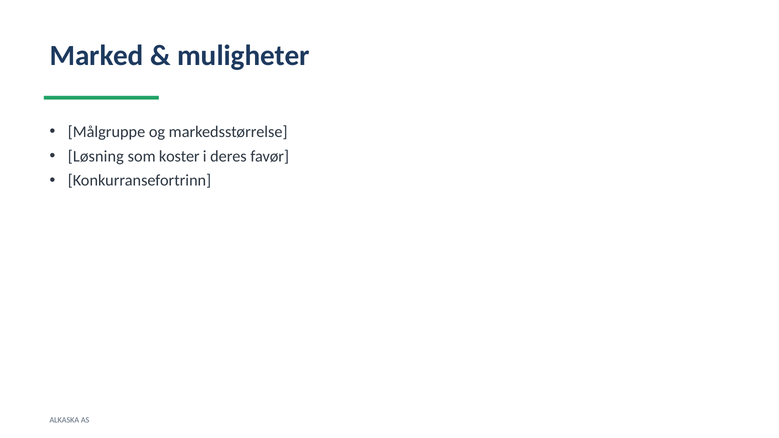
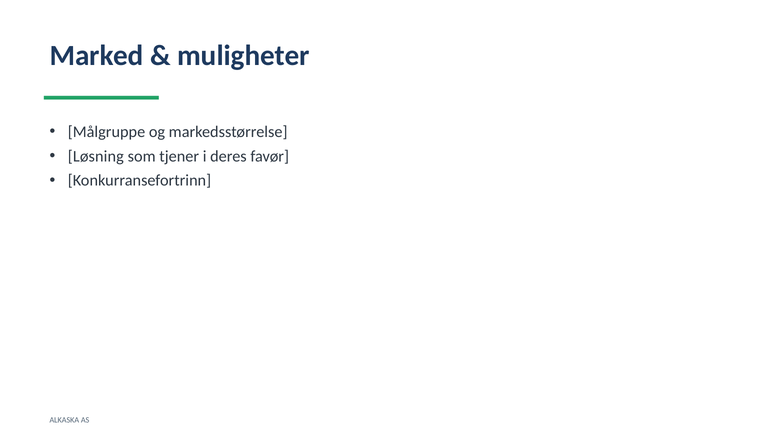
koster: koster -> tjener
